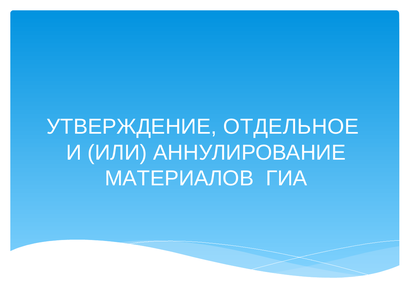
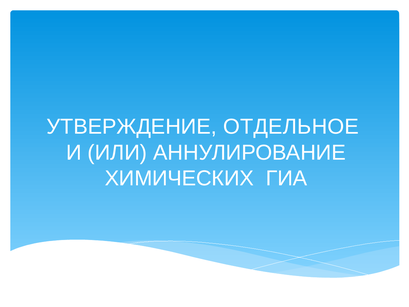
МАТЕРИАЛОВ: МАТЕРИАЛОВ -> ХИМИЧЕСКИХ
